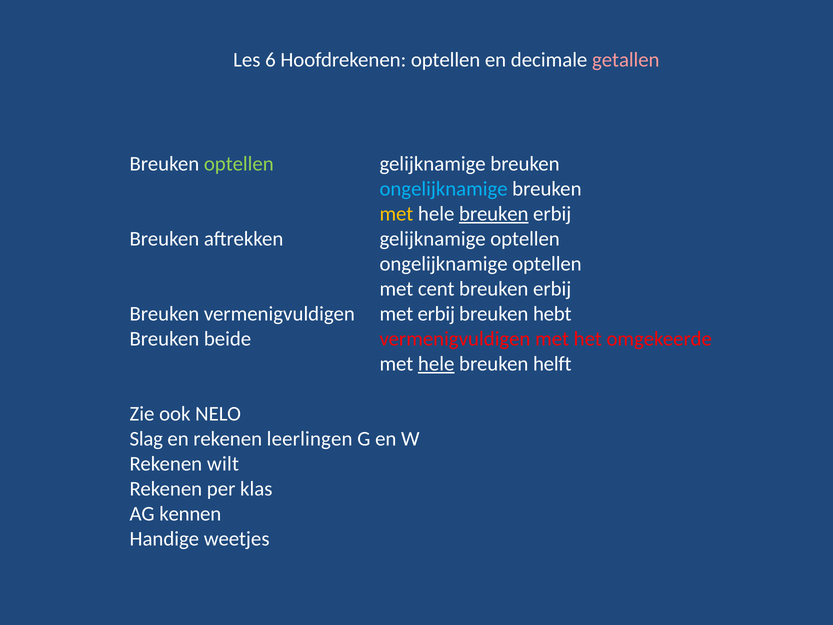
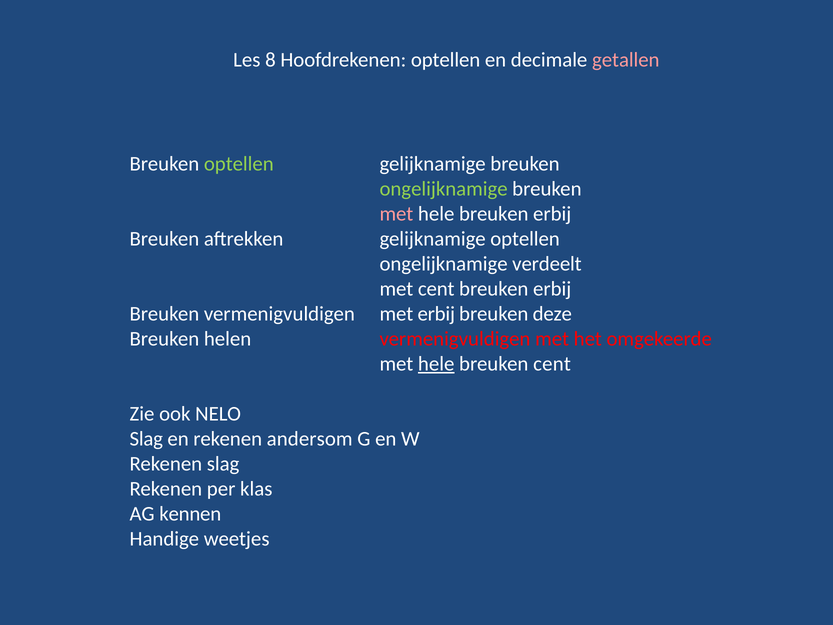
6: 6 -> 8
ongelijknamige at (444, 189) colour: light blue -> light green
met at (396, 214) colour: yellow -> pink
breuken at (494, 214) underline: present -> none
ongelijknamige optellen: optellen -> verdeelt
hebt: hebt -> deze
beide: beide -> helen
breuken helft: helft -> cent
leerlingen: leerlingen -> andersom
Rekenen wilt: wilt -> slag
